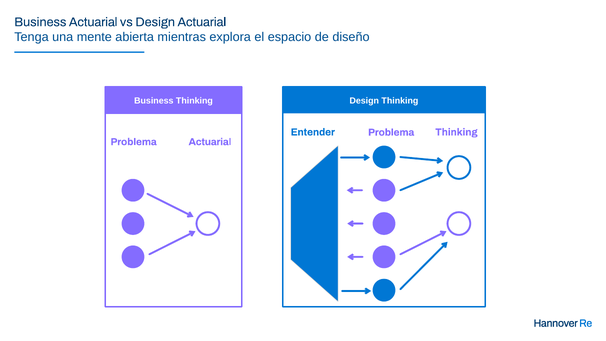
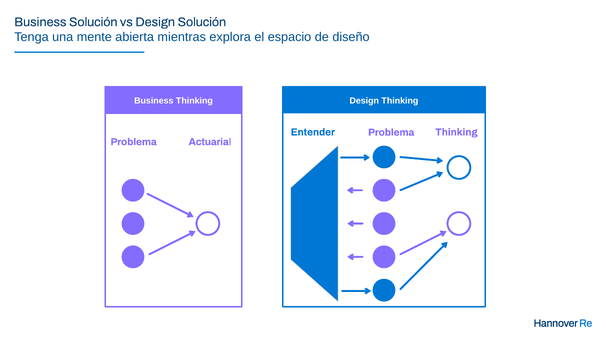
Business Actuarial: Actuarial -> Solución
Design Actuarial: Actuarial -> Solución
